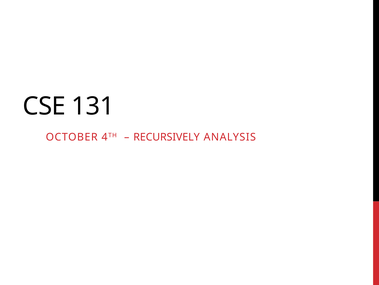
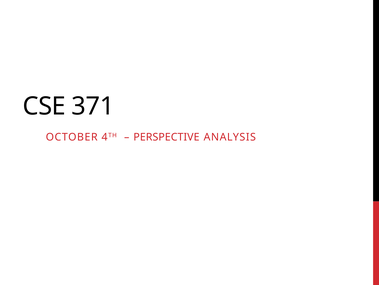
131: 131 -> 371
RECURSIVELY: RECURSIVELY -> PERSPECTIVE
